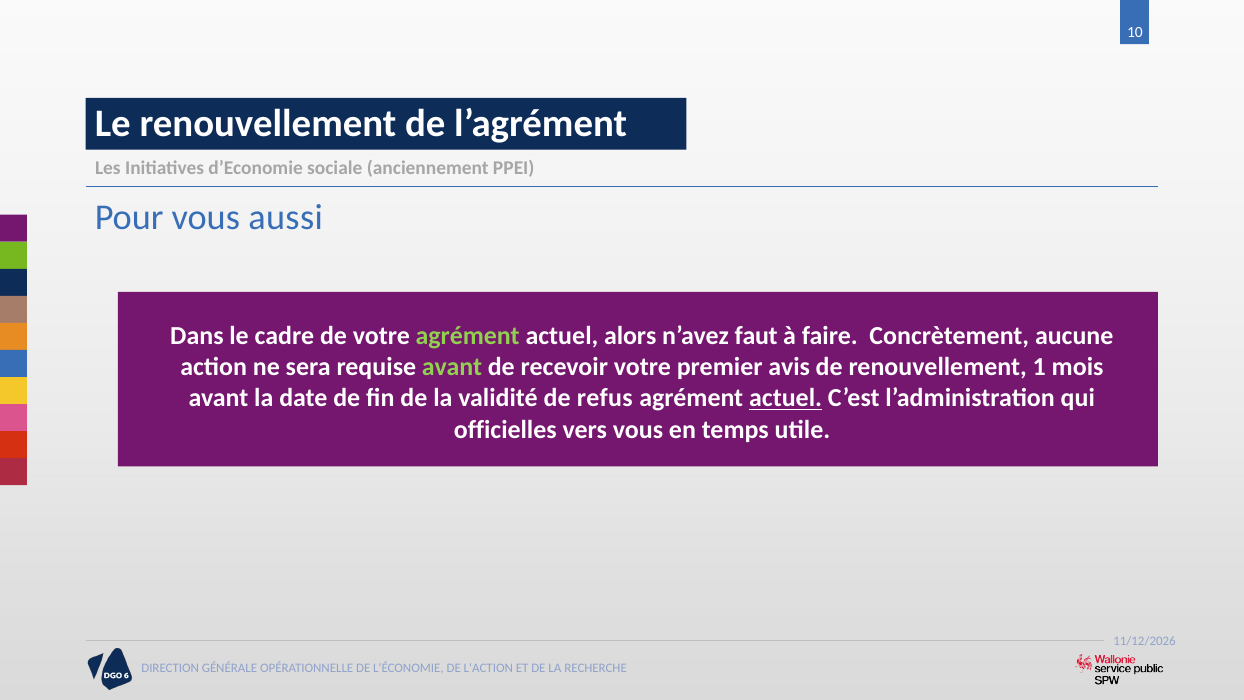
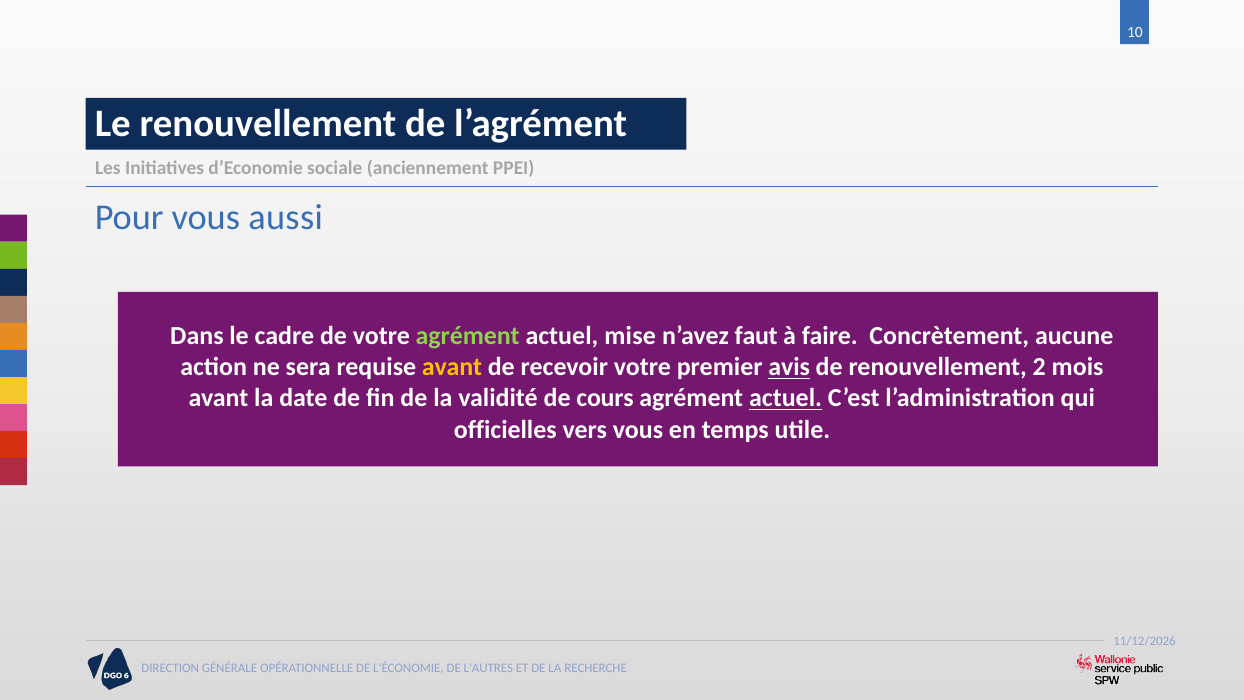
alors: alors -> mise
avant at (452, 367) colour: light green -> yellow
avis underline: none -> present
1: 1 -> 2
refus: refus -> cours
L'ACTION: L'ACTION -> L'AUTRES
